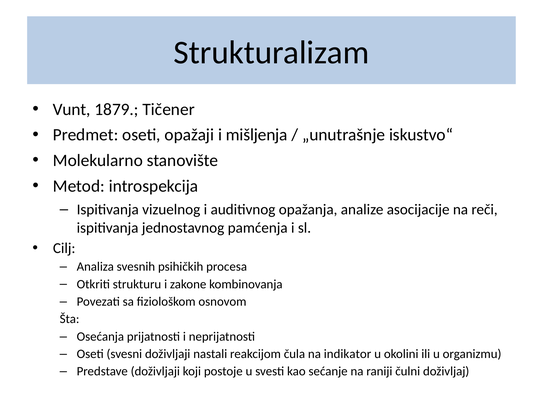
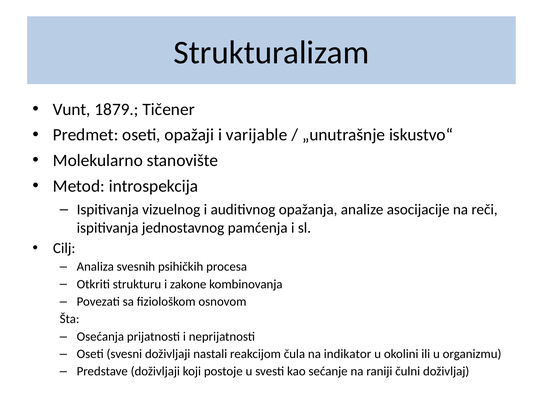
mišljenja: mišljenja -> varijable
